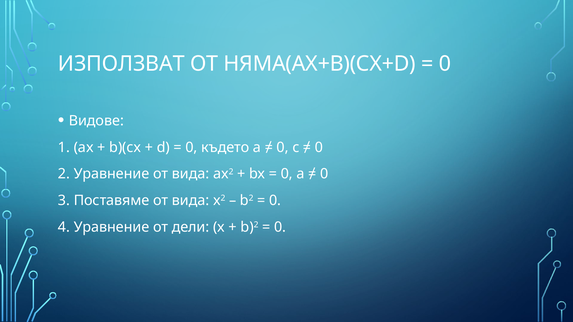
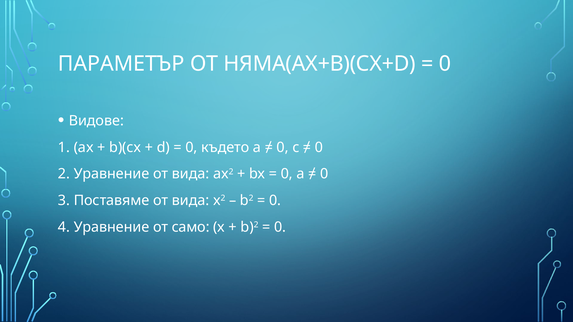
ИЗПОЛЗВАТ: ИЗПОЛЗВАТ -> ПАРАМЕТЪР
дели: дели -> само
